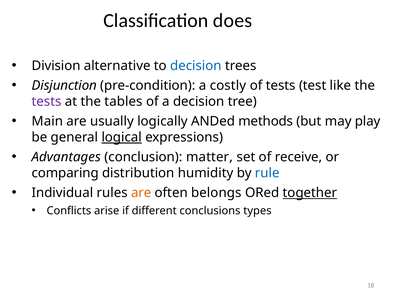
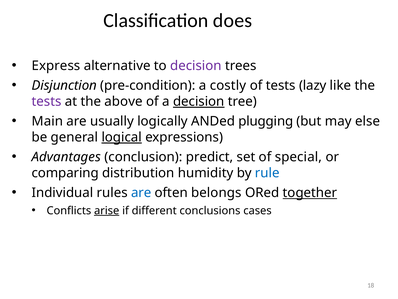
Division: Division -> Express
decision at (196, 66) colour: blue -> purple
test: test -> lazy
tables: tables -> above
decision at (199, 101) underline: none -> present
methods: methods -> plugging
play: play -> else
matter: matter -> predict
receive: receive -> special
are at (141, 193) colour: orange -> blue
arise underline: none -> present
types: types -> cases
